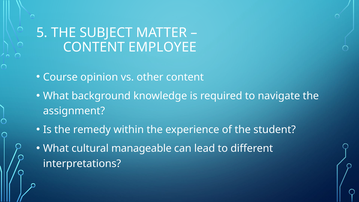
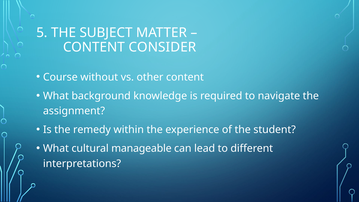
EMPLOYEE: EMPLOYEE -> CONSIDER
opinion: opinion -> without
